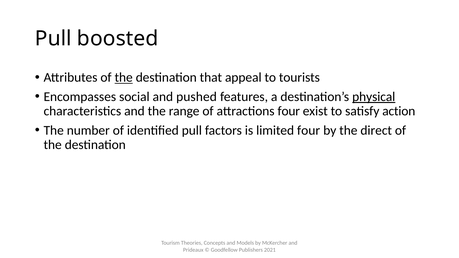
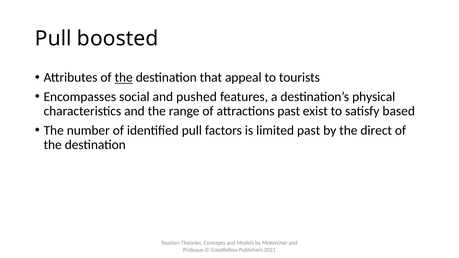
physical underline: present -> none
attractions four: four -> past
action: action -> based
limited four: four -> past
